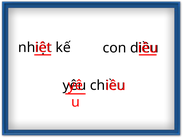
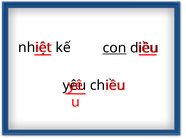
con underline: none -> present
